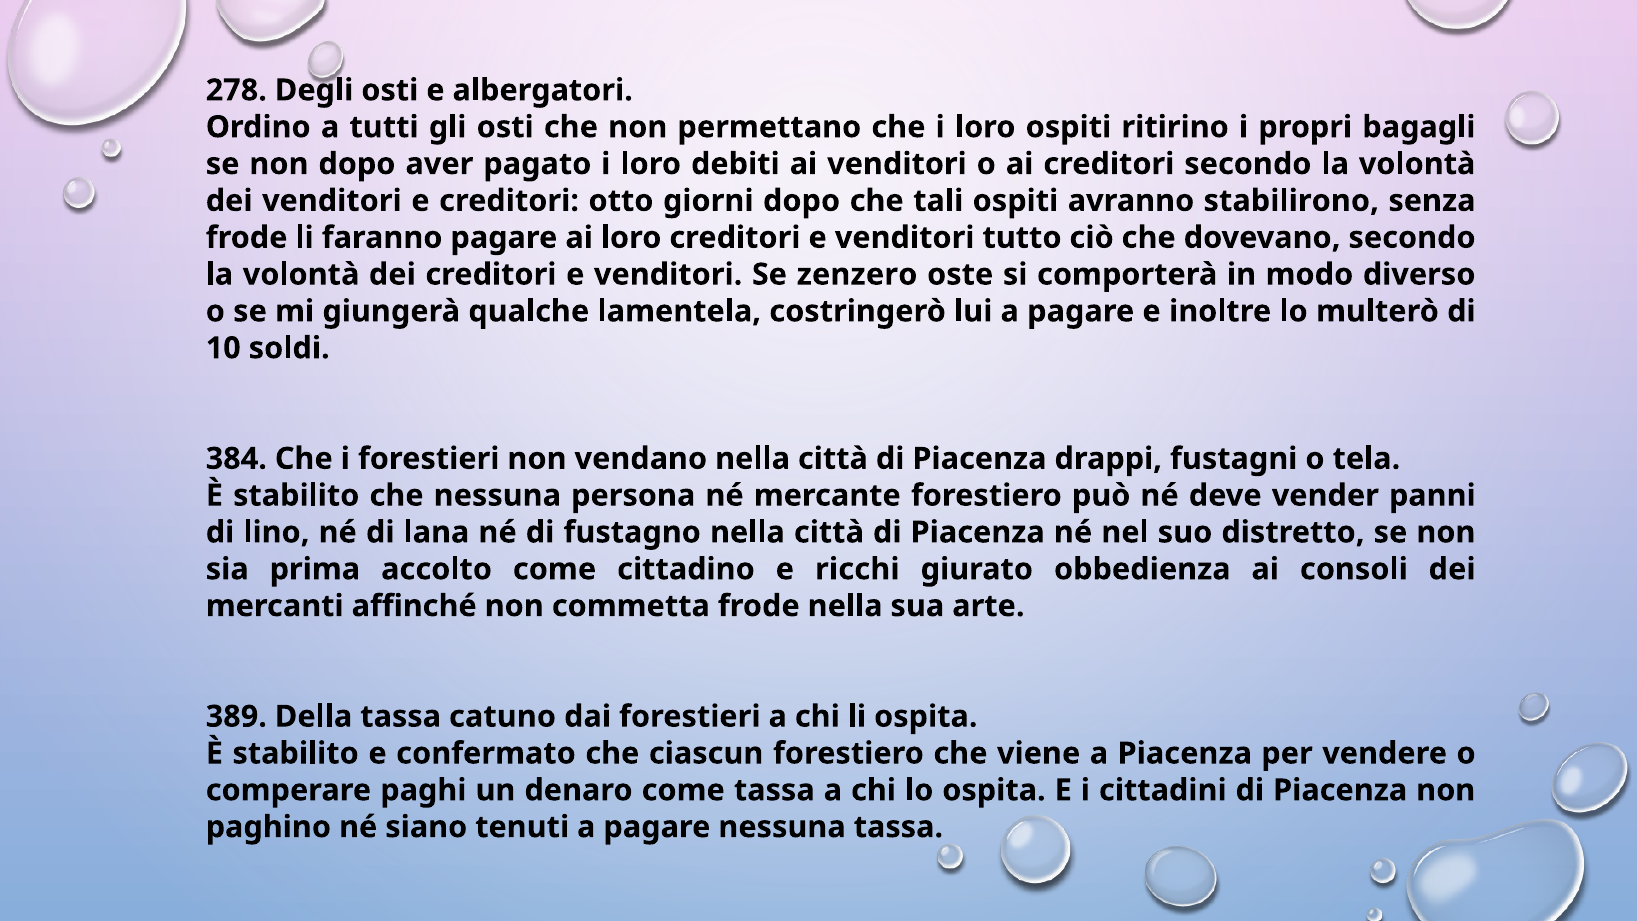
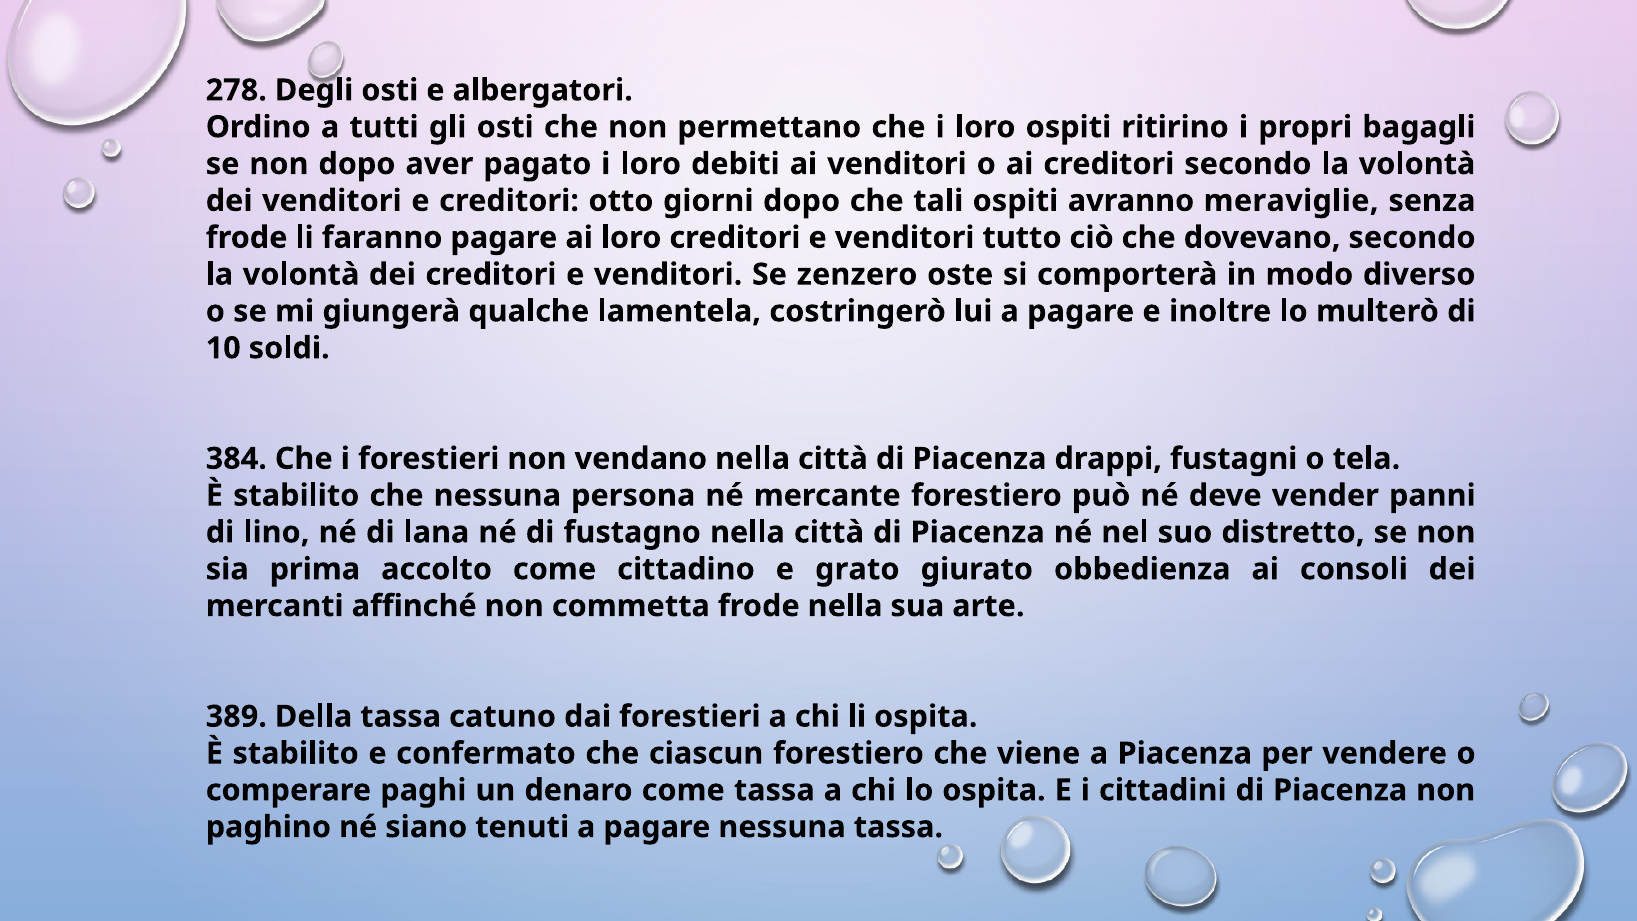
stabilirono: stabilirono -> meraviglie
ricchi: ricchi -> grato
